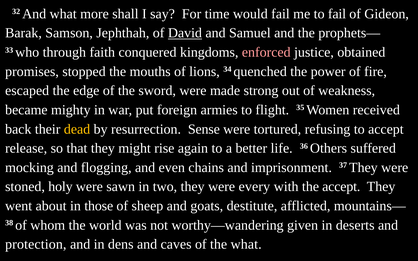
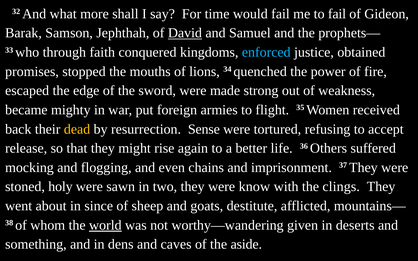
enforced colour: pink -> light blue
every: every -> know
the accept: accept -> clings
those: those -> since
world underline: none -> present
protection: protection -> something
the what: what -> aside
